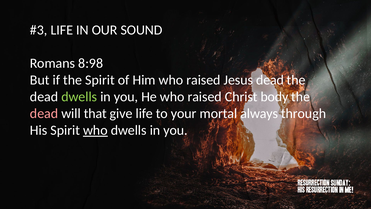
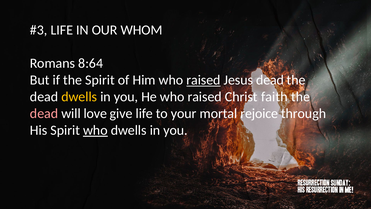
SOUND: SOUND -> WHOM
8:98: 8:98 -> 8:64
raised at (203, 80) underline: none -> present
dwells at (79, 97) colour: light green -> yellow
body: body -> faith
that: that -> love
always: always -> rejoice
